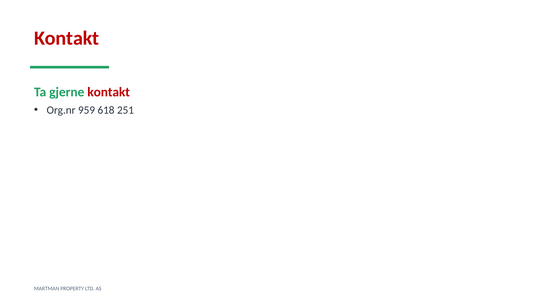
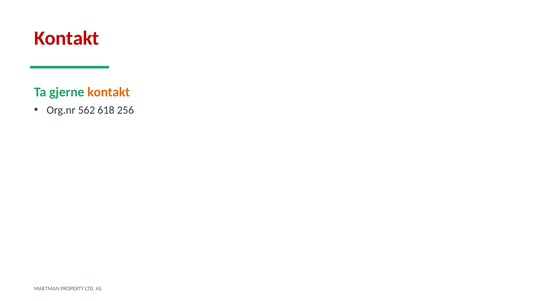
kontakt at (109, 92) colour: red -> orange
959: 959 -> 562
251: 251 -> 256
